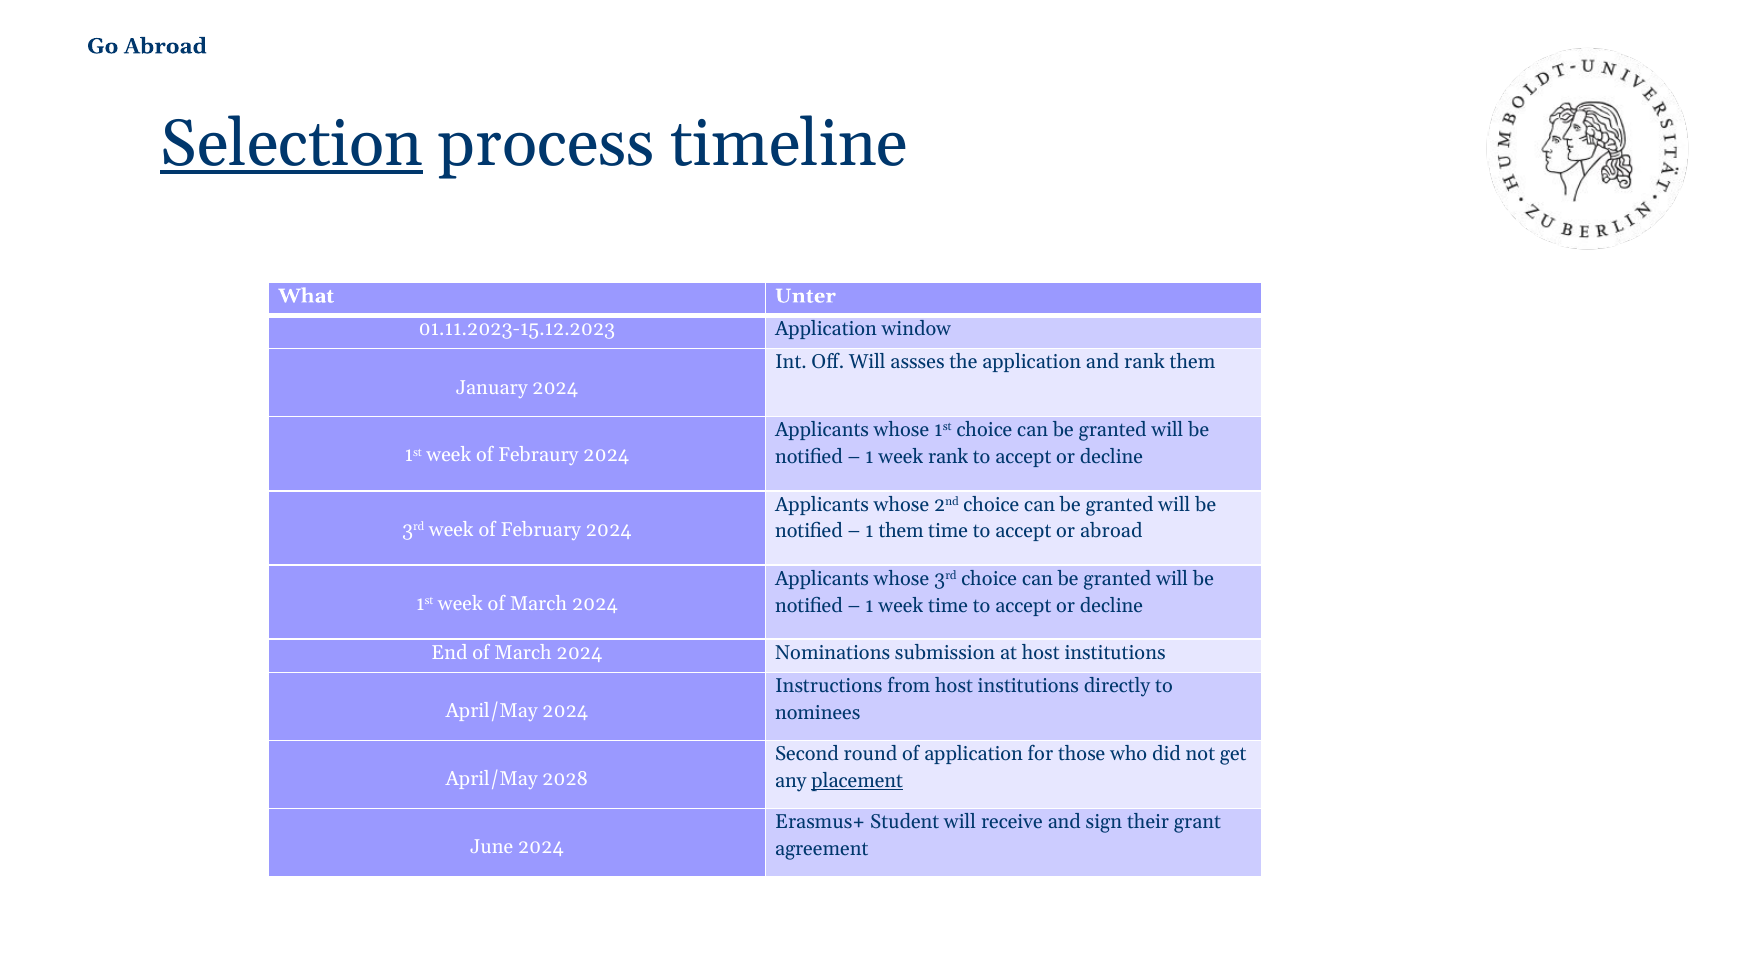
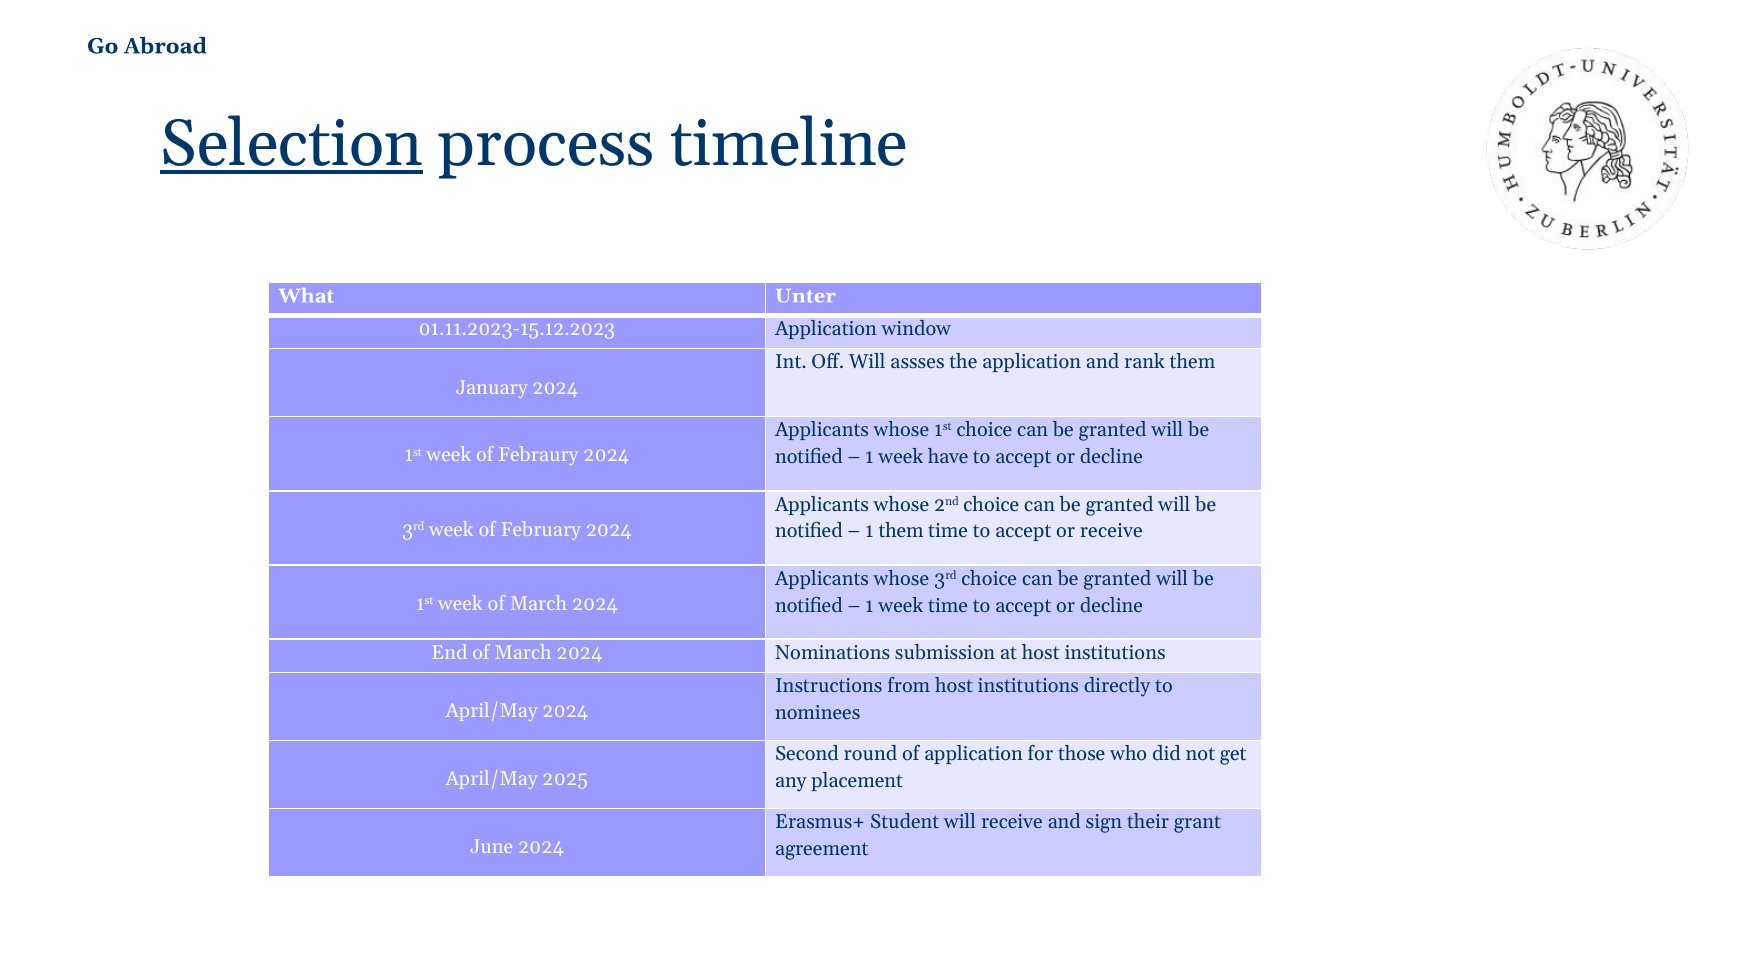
week rank: rank -> have
or abroad: abroad -> receive
2028: 2028 -> 2025
placement underline: present -> none
